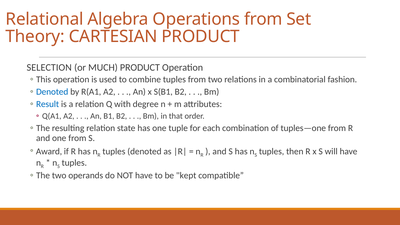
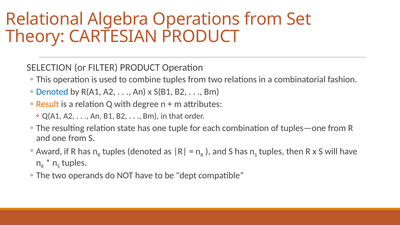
MUCH: MUCH -> FILTER
Result colour: blue -> orange
kept: kept -> dept
